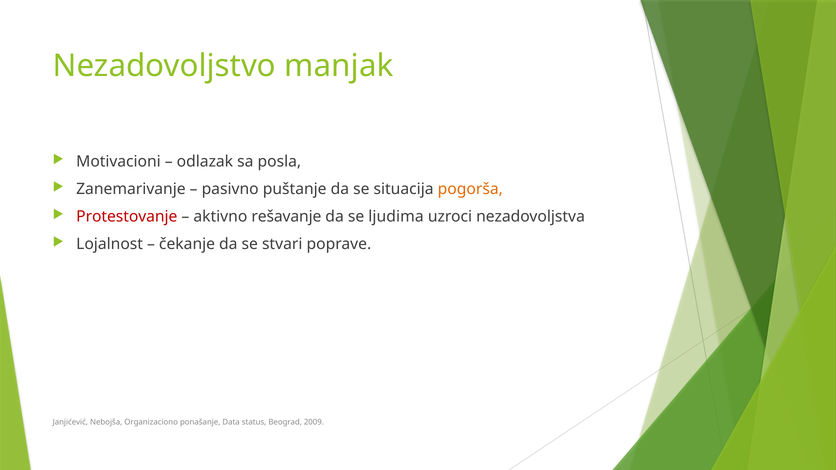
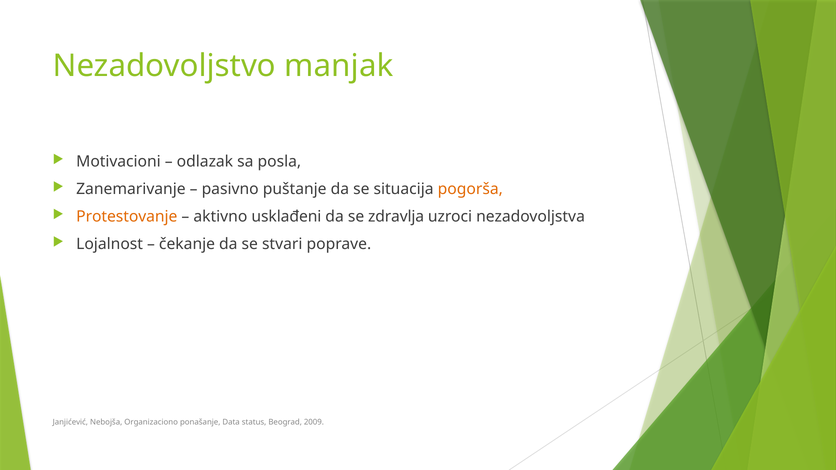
Protestovanje colour: red -> orange
rešavanje: rešavanje -> usklađeni
ljudima: ljudima -> zdravlja
